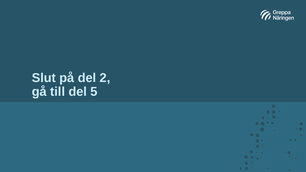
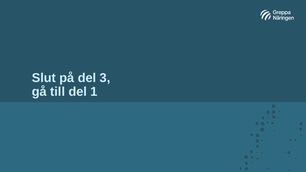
2: 2 -> 3
5: 5 -> 1
